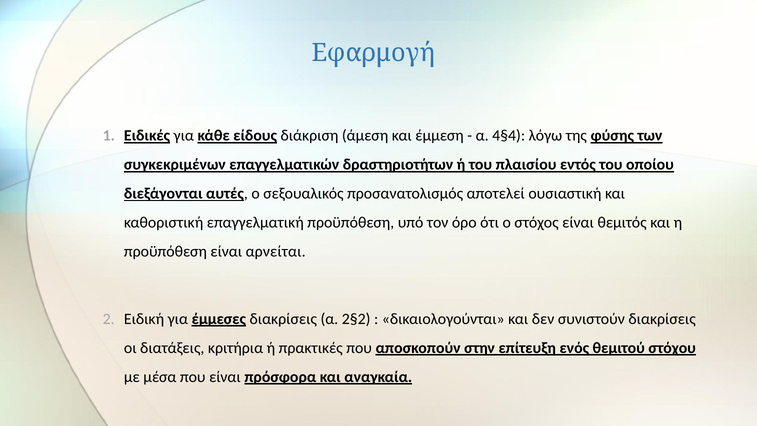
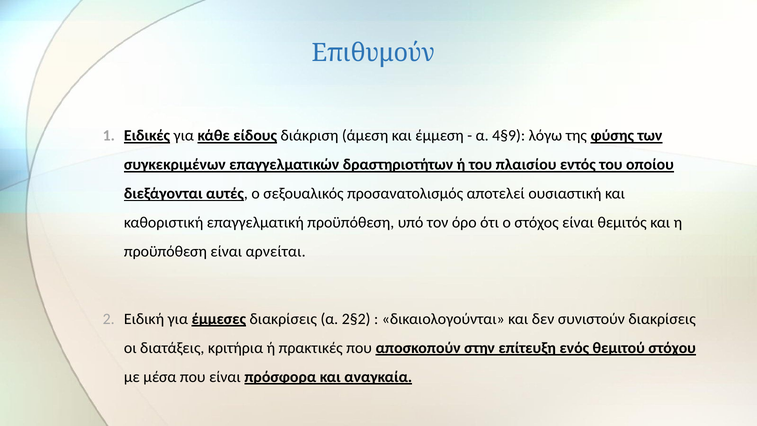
Εφαρμογή: Εφαρμογή -> Επιθυμούν
4§4: 4§4 -> 4§9
